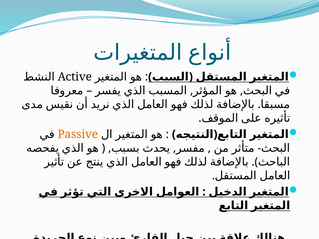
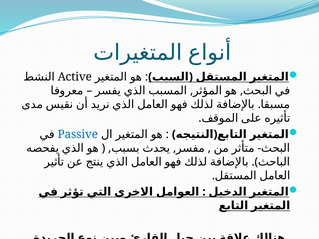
Passive colour: orange -> blue
